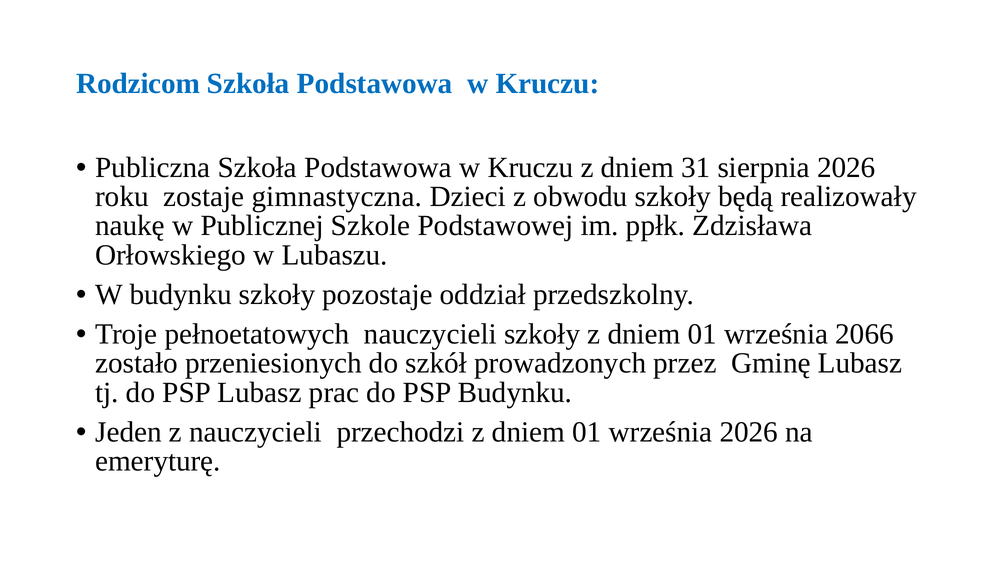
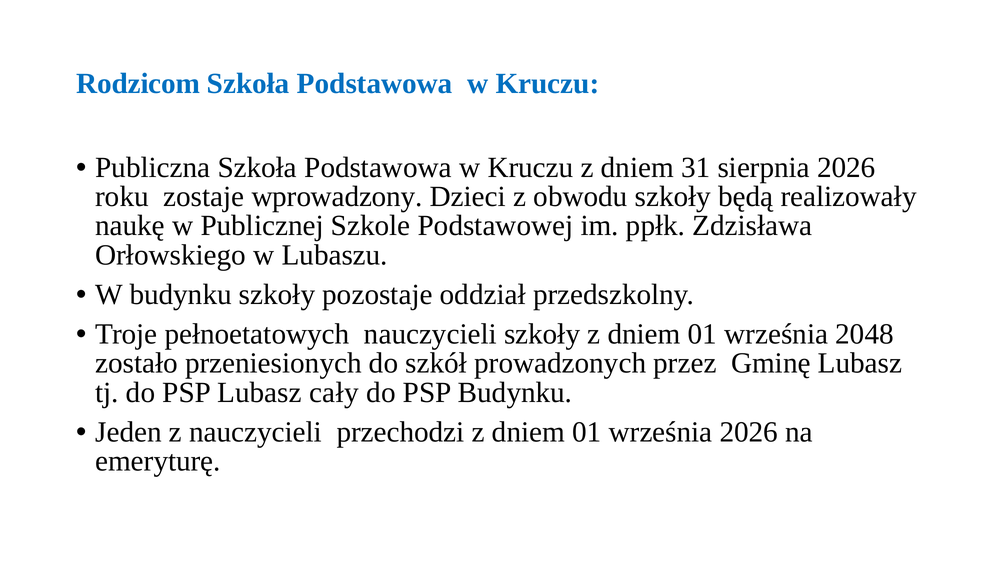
gimnastyczna: gimnastyczna -> wprowadzony
2066: 2066 -> 2048
prac: prac -> cały
